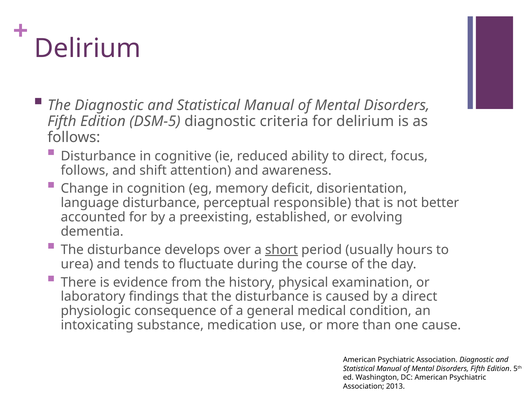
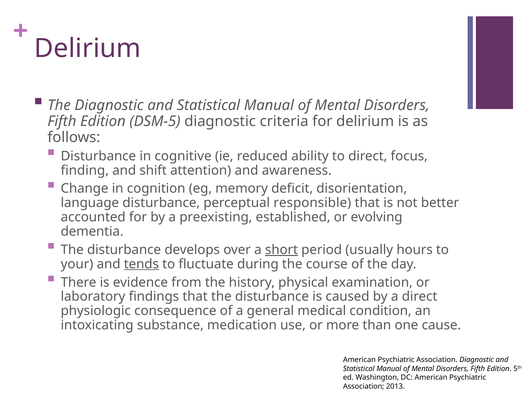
follows at (85, 171): follows -> finding
urea: urea -> your
tends underline: none -> present
